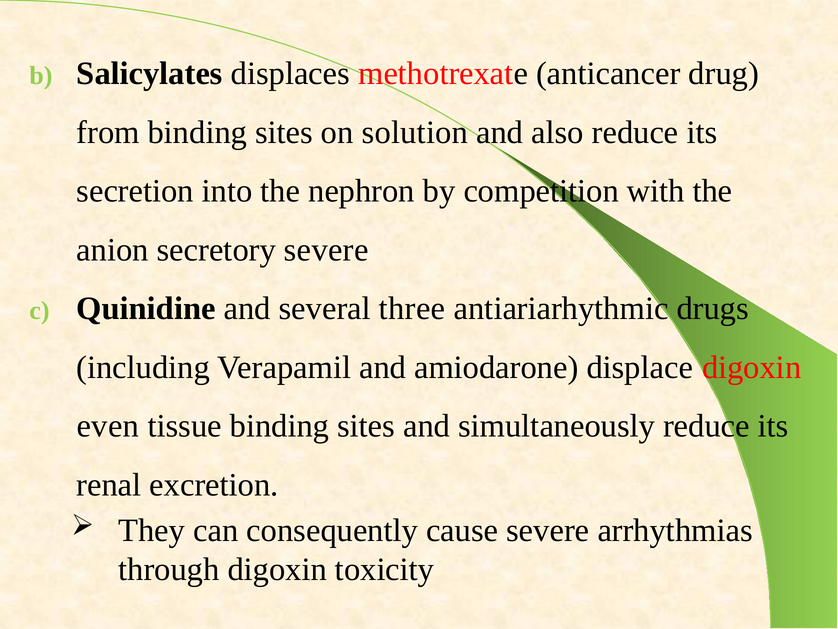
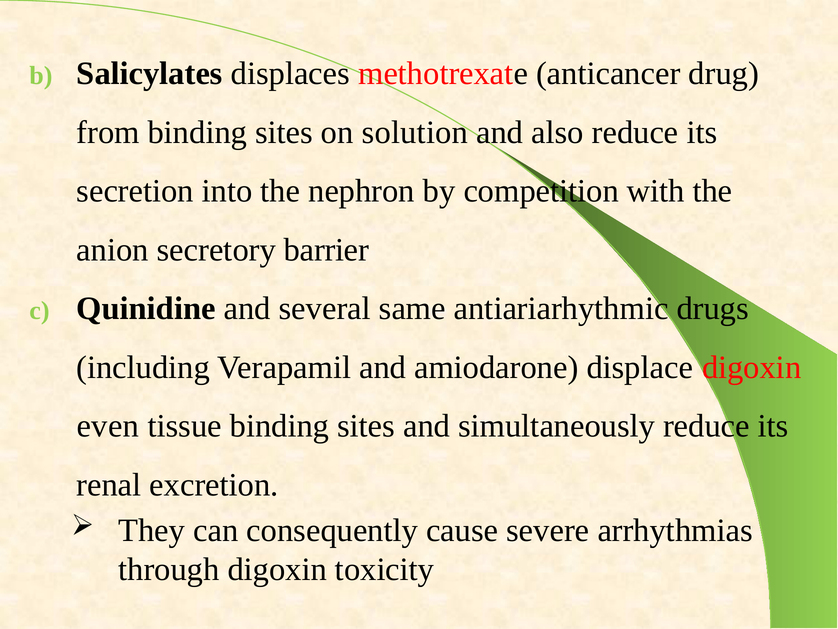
secretory severe: severe -> barrier
three: three -> same
